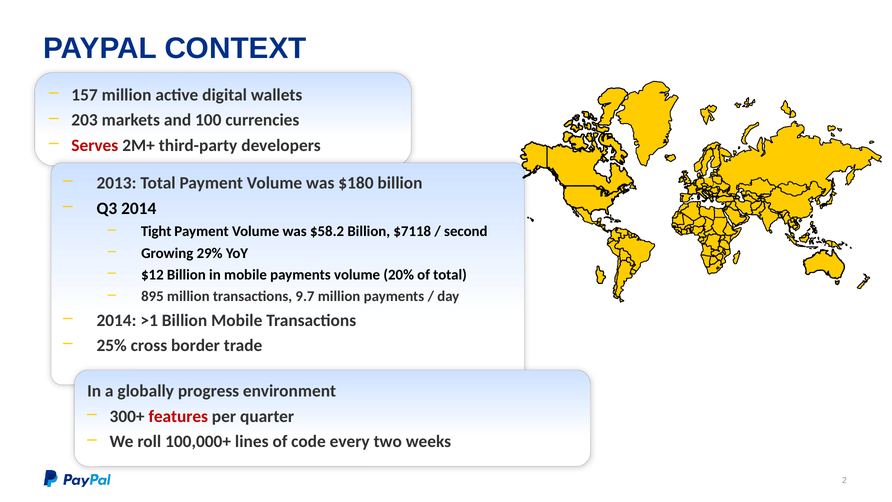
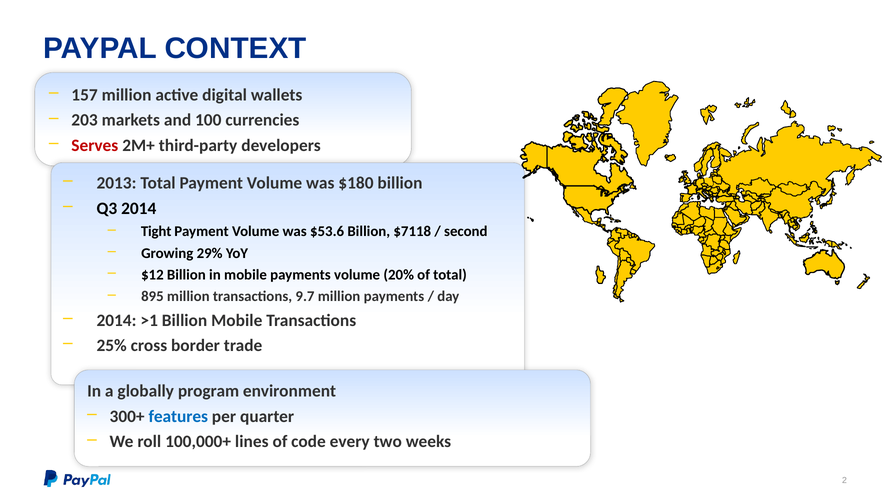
$58.2: $58.2 -> $53.6
progress: progress -> program
features colour: red -> blue
